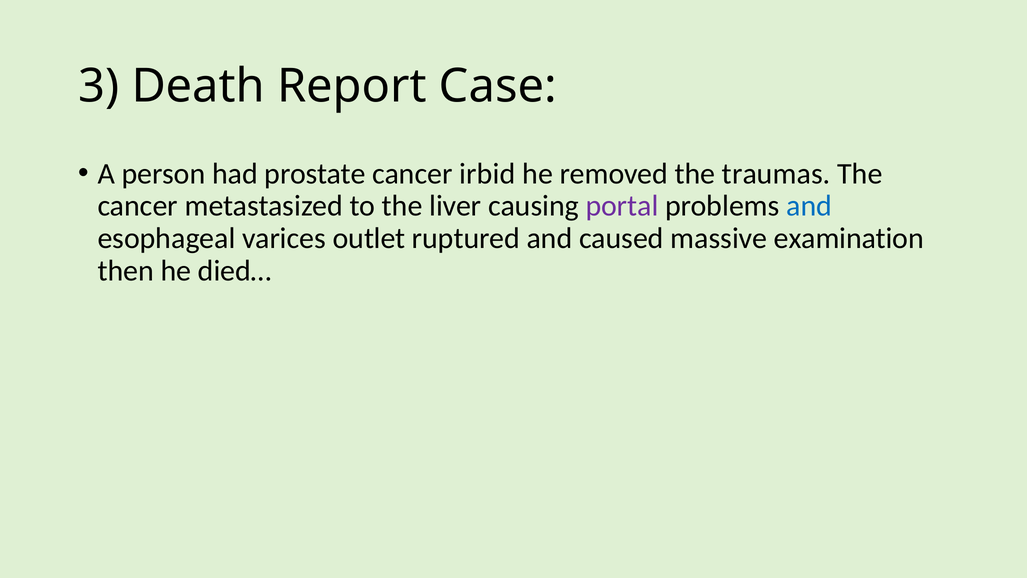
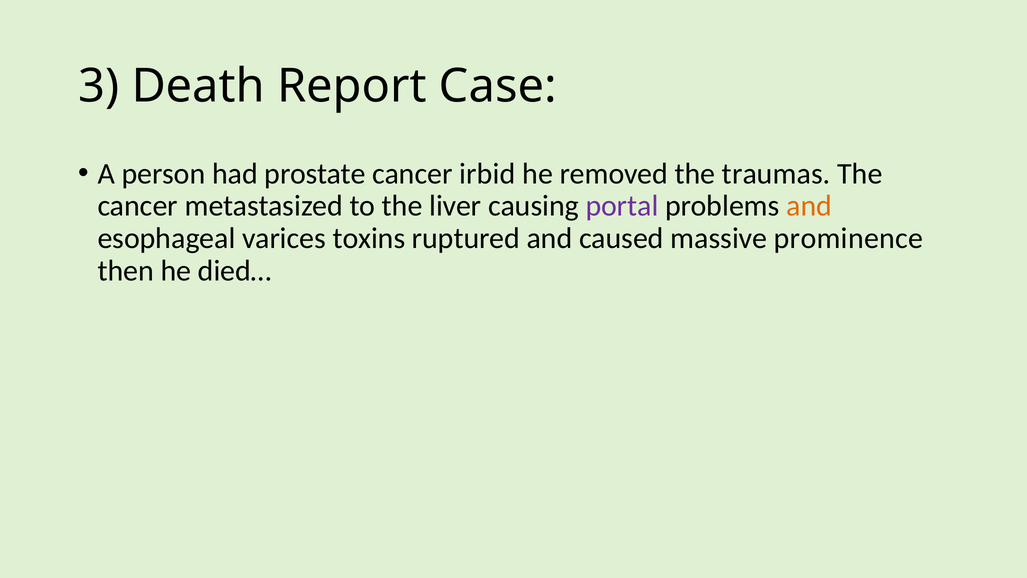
and at (809, 206) colour: blue -> orange
outlet: outlet -> toxins
examination: examination -> prominence
